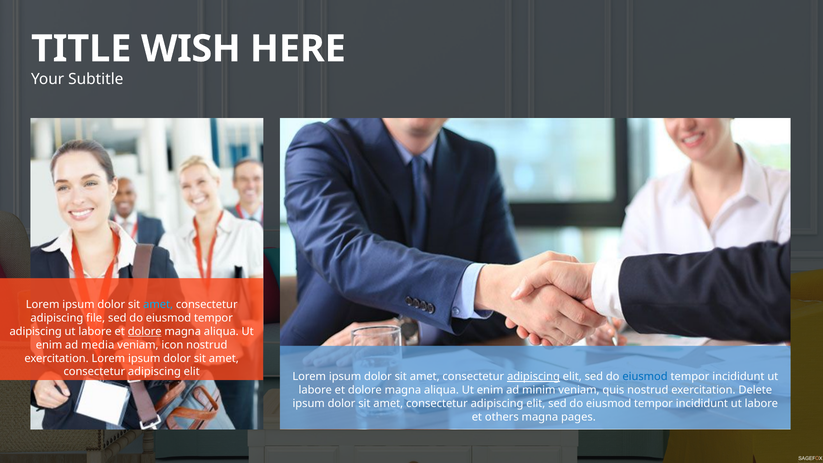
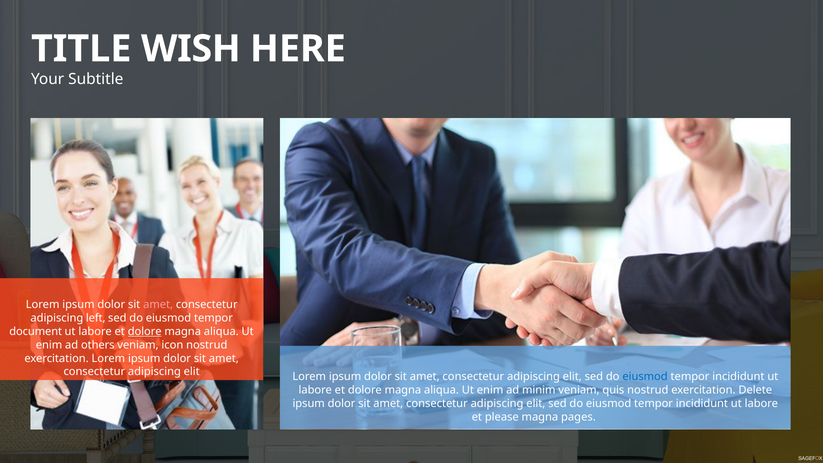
amet at (158, 305) colour: light blue -> pink
file: file -> left
adipiscing at (36, 332): adipiscing -> document
media: media -> others
adipiscing at (533, 377) underline: present -> none
others: others -> please
